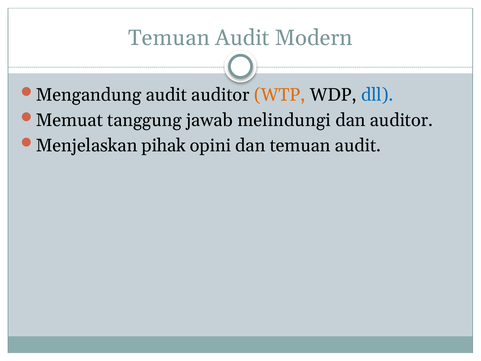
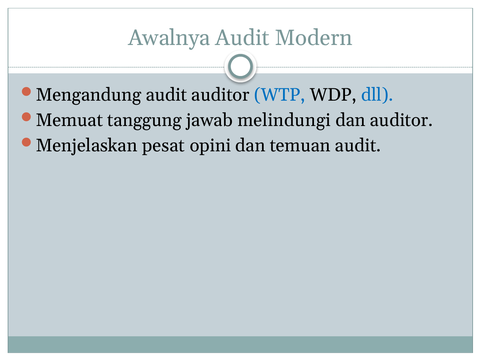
Temuan at (169, 38): Temuan -> Awalnya
WTP colour: orange -> blue
pihak: pihak -> pesat
